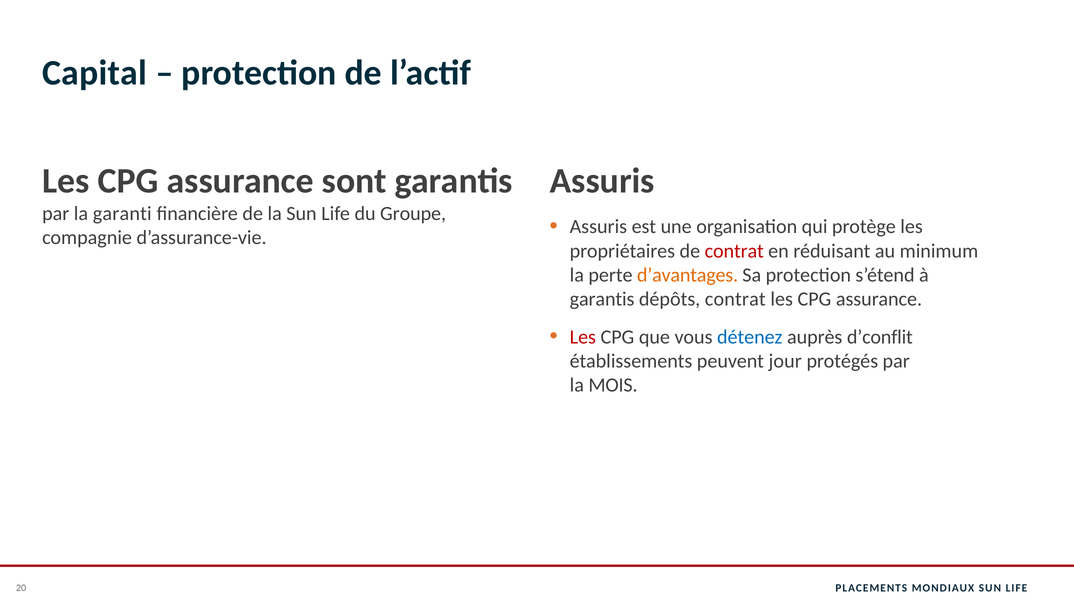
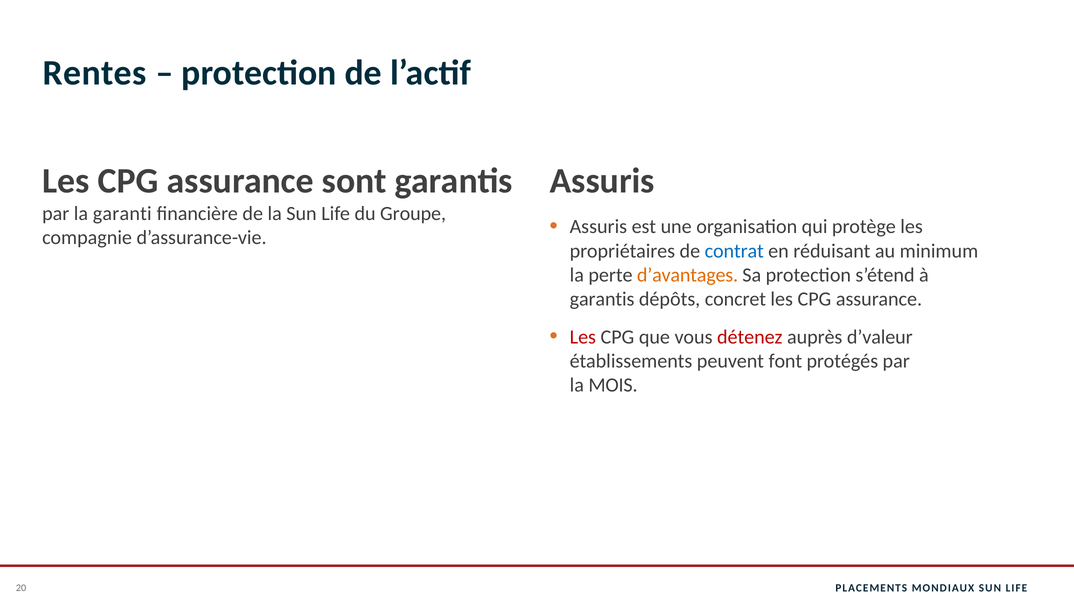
Capital: Capital -> Rentes
contrat at (734, 251) colour: red -> blue
dépôts contrat: contrat -> concret
détenez colour: blue -> red
d’conflit: d’conflit -> d’valeur
jour: jour -> font
